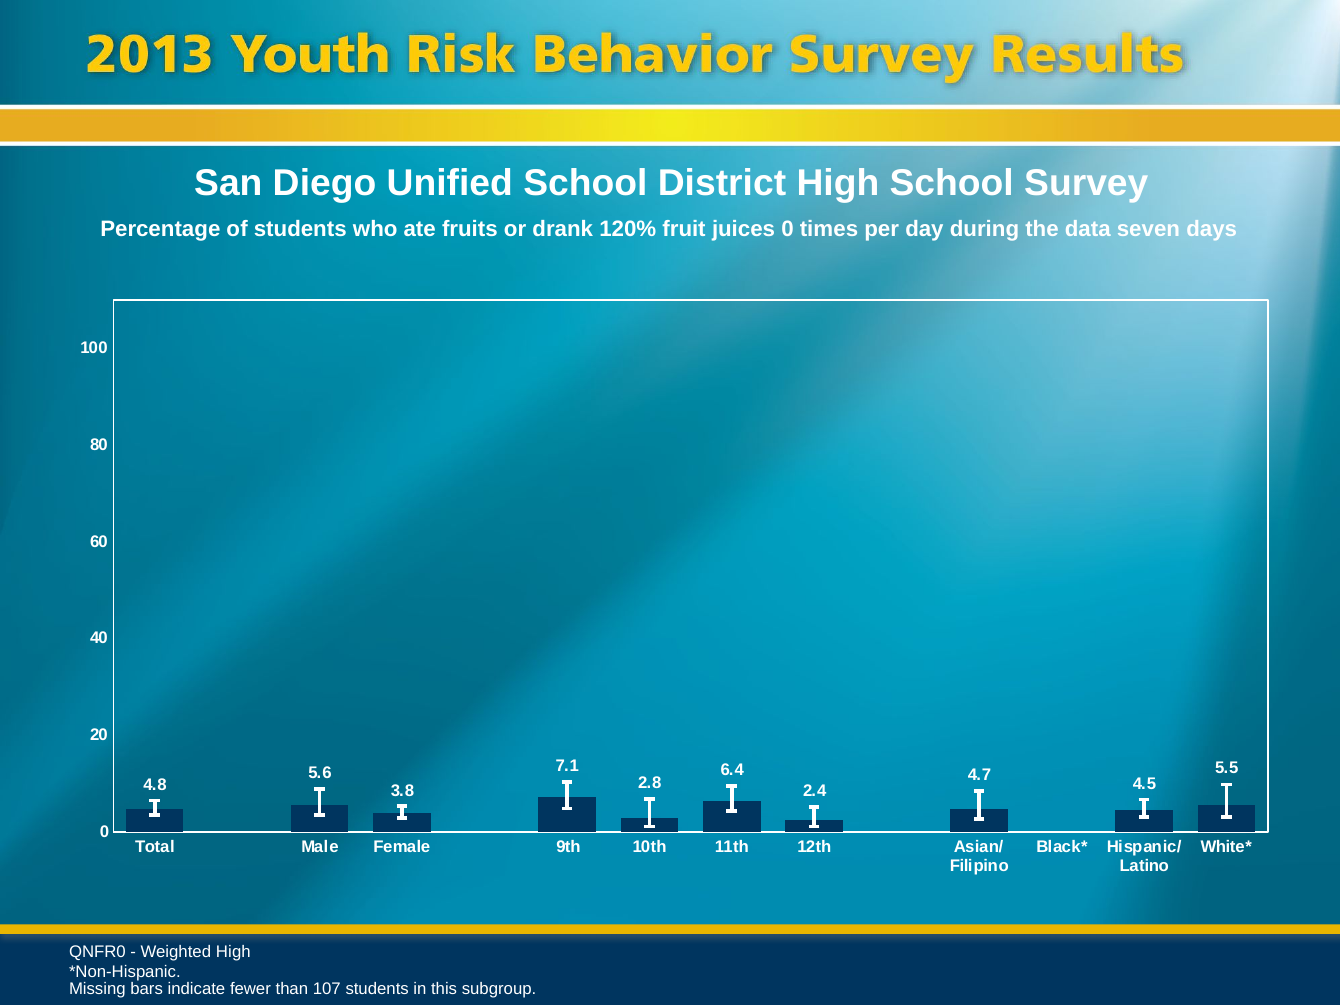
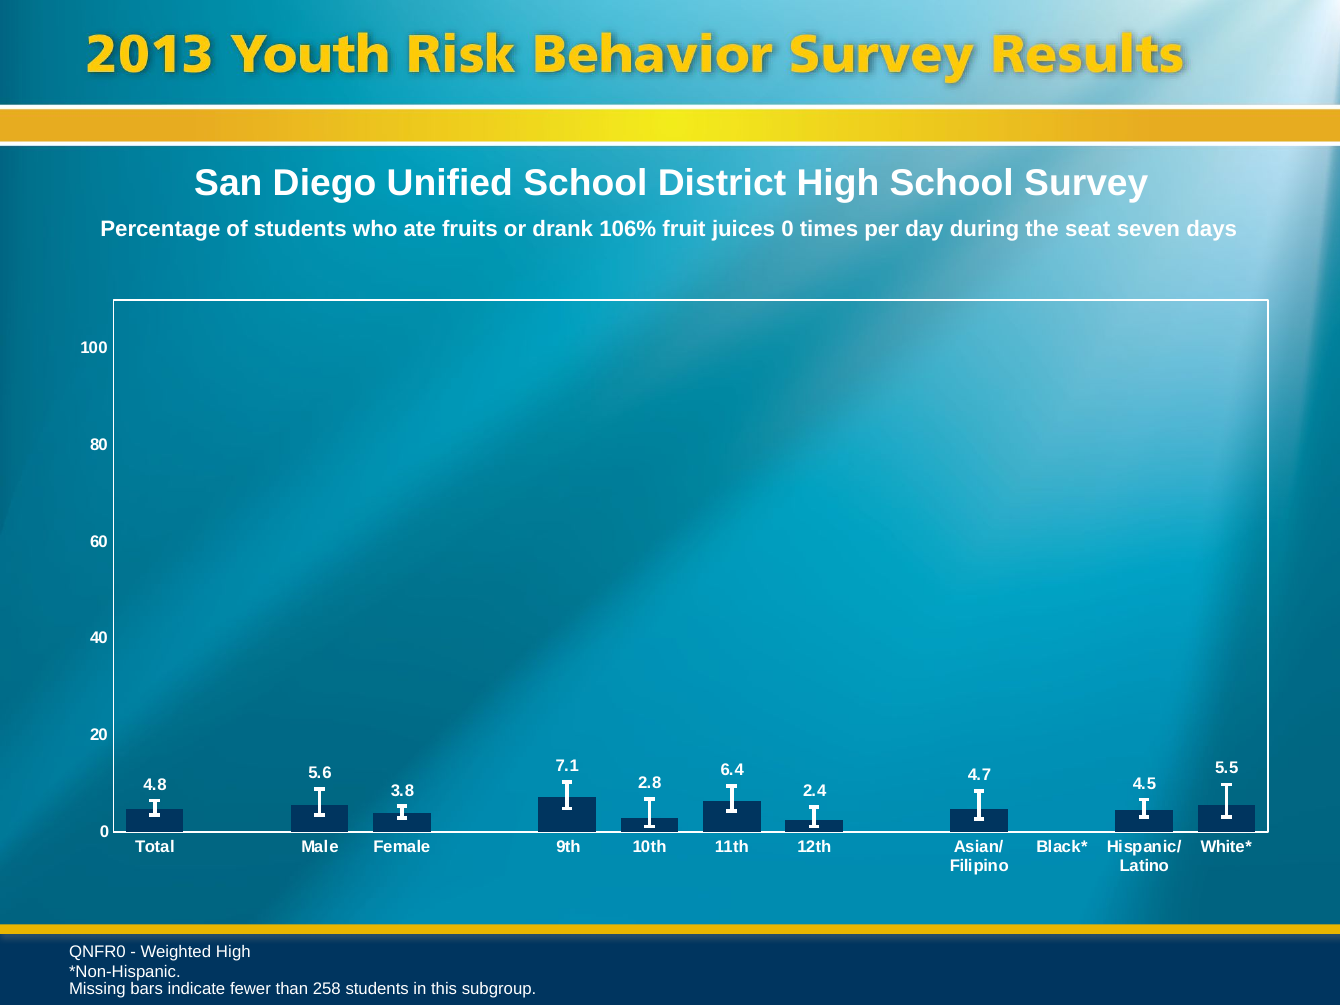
120%: 120% -> 106%
data: data -> seat
107: 107 -> 258
